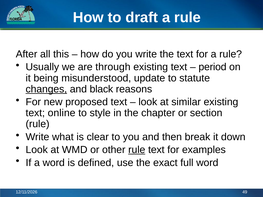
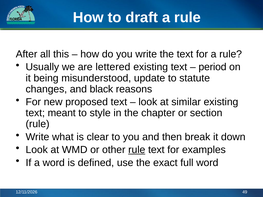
through: through -> lettered
changes underline: present -> none
online: online -> meant
